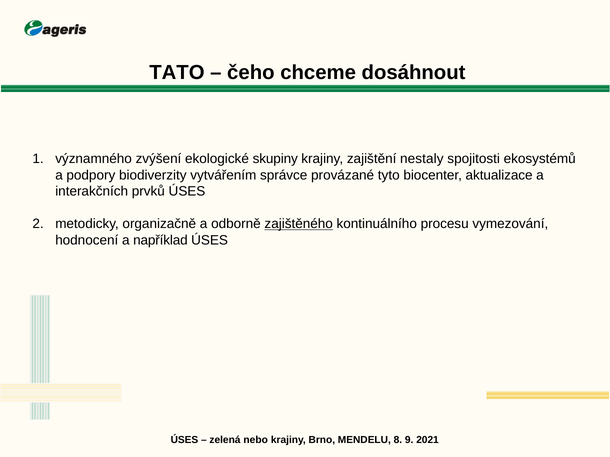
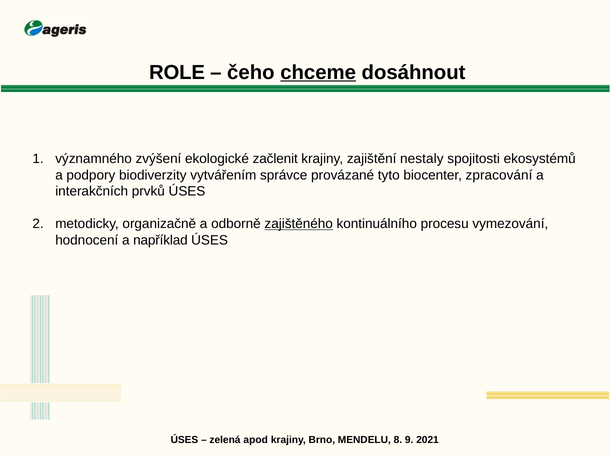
TATO: TATO -> ROLE
chceme underline: none -> present
skupiny: skupiny -> začlenit
aktualizace: aktualizace -> zpracování
nebo: nebo -> apod
